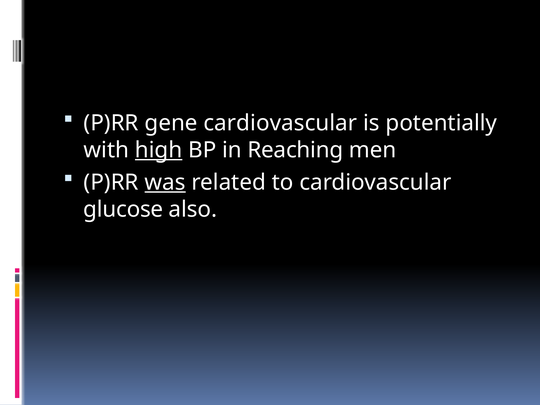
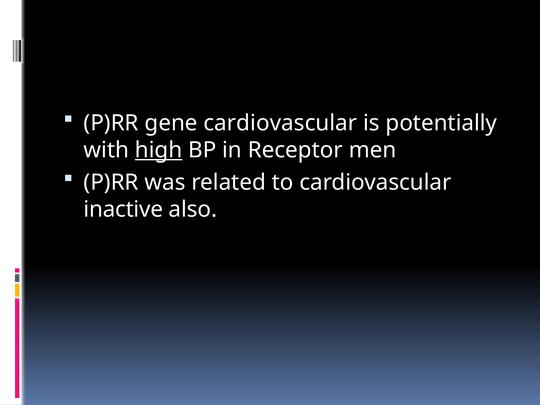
Reaching: Reaching -> Receptor
was underline: present -> none
glucose: glucose -> inactive
